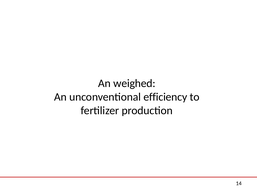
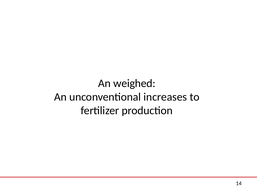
efficiency: efficiency -> increases
